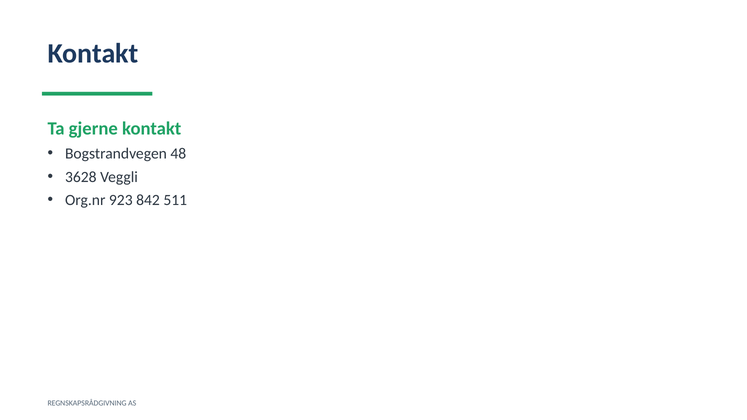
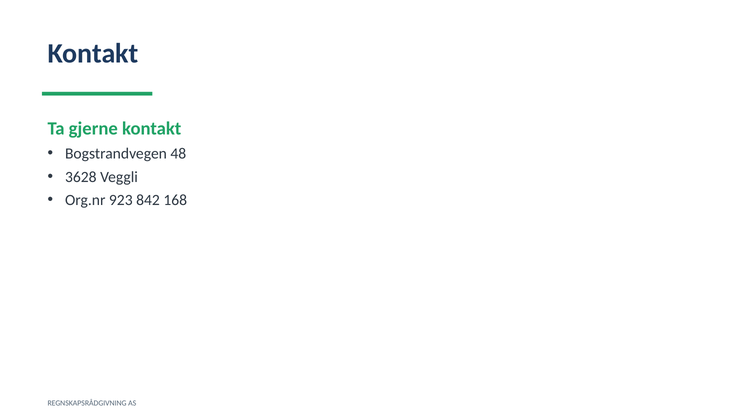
511: 511 -> 168
